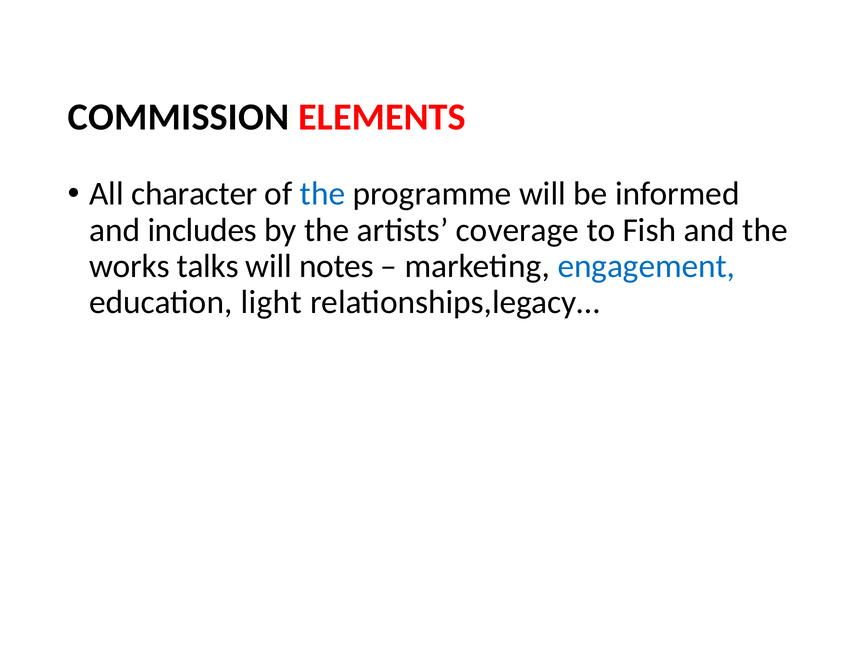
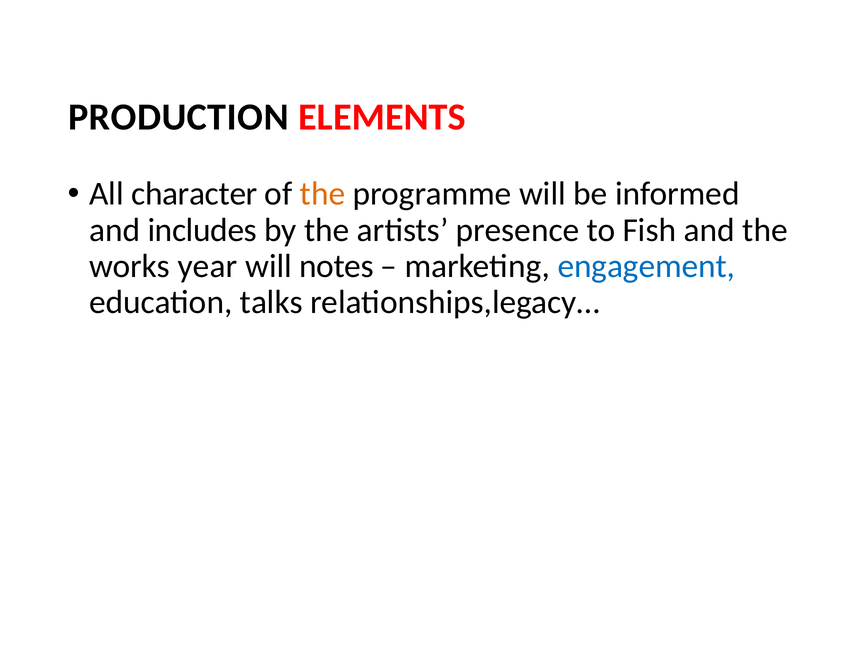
COMMISSION: COMMISSION -> PRODUCTION
the at (323, 194) colour: blue -> orange
coverage: coverage -> presence
talks: talks -> year
light: light -> talks
